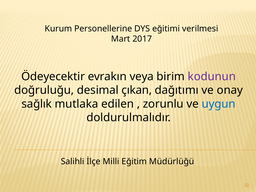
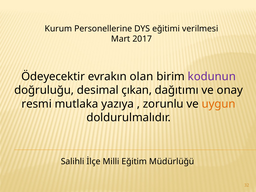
veya: veya -> olan
sağlık: sağlık -> resmi
edilen: edilen -> yazıya
uygun colour: blue -> orange
